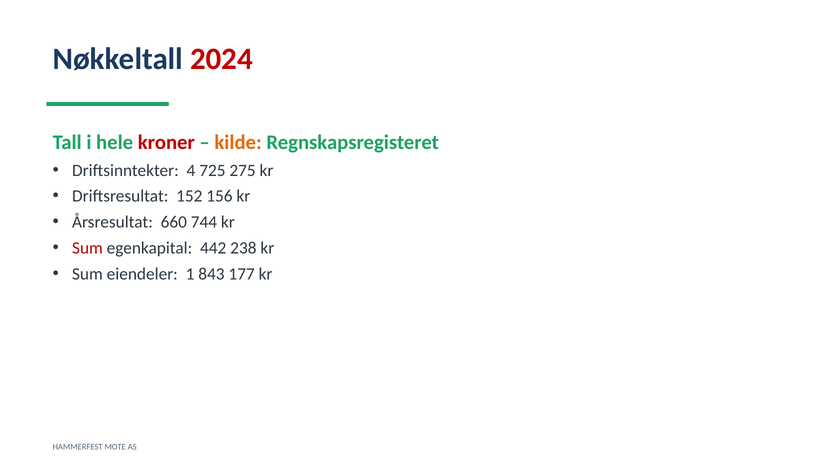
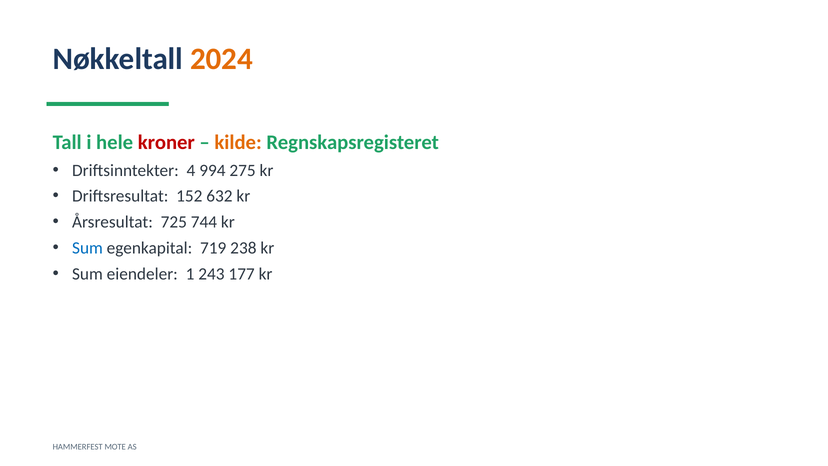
2024 colour: red -> orange
725: 725 -> 994
156: 156 -> 632
660: 660 -> 725
Sum at (87, 248) colour: red -> blue
442: 442 -> 719
843: 843 -> 243
